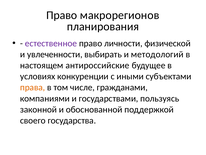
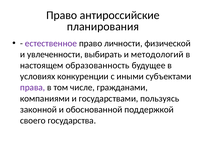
макрорегионов: макрорегионов -> антироссийские
антироссийские: антироссийские -> образованность
права colour: orange -> purple
